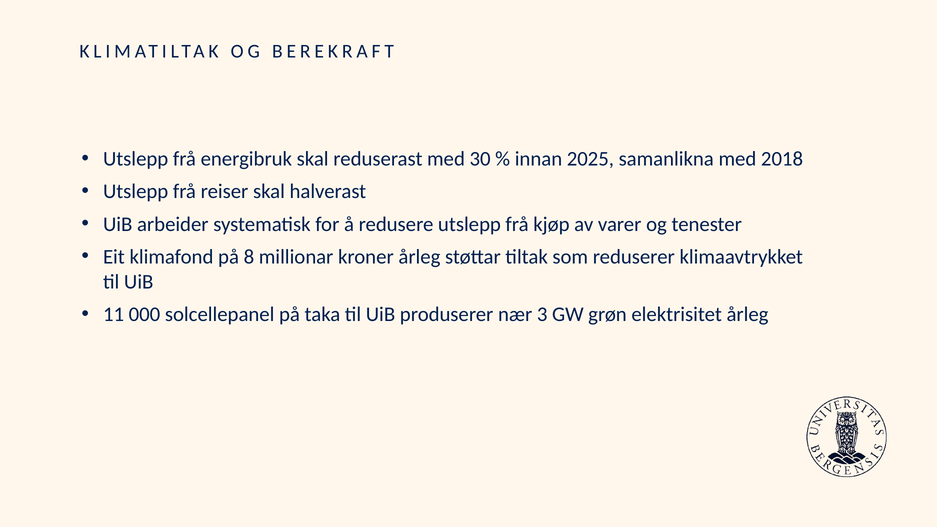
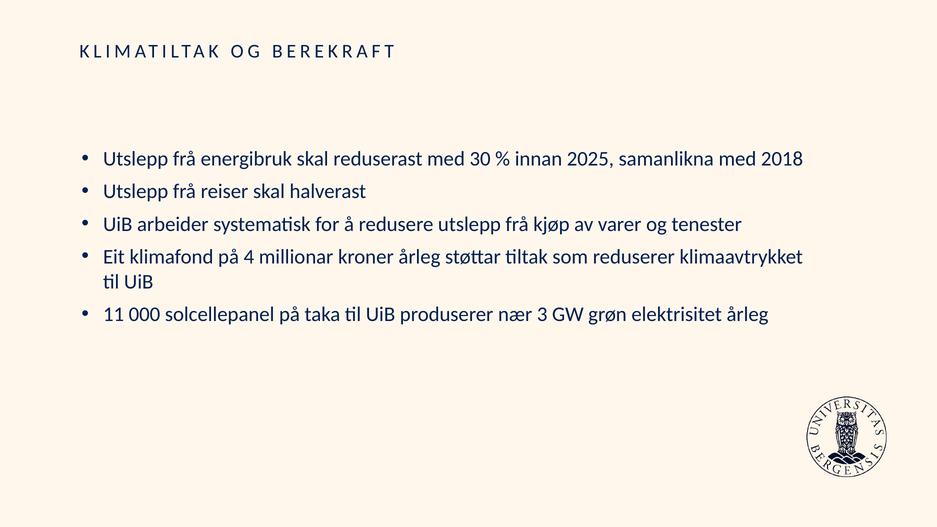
8: 8 -> 4
